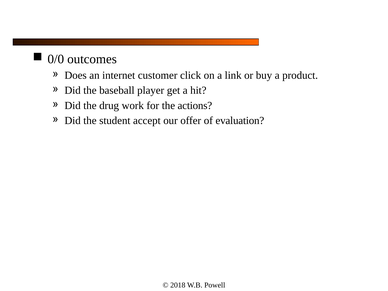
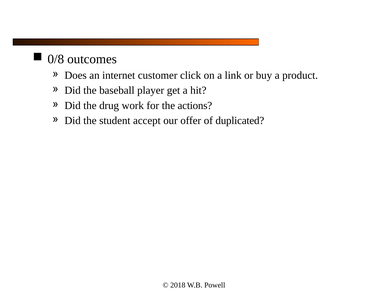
0/0: 0/0 -> 0/8
evaluation: evaluation -> duplicated
